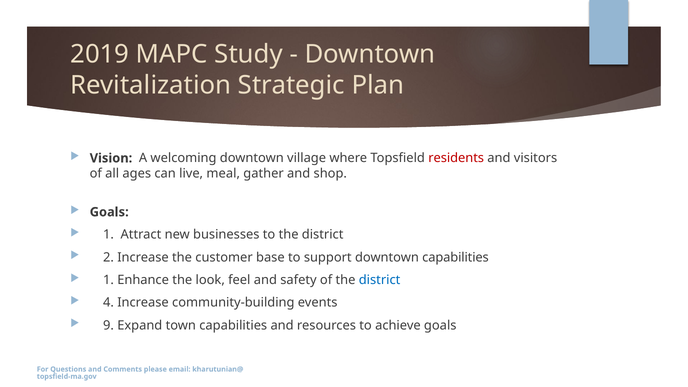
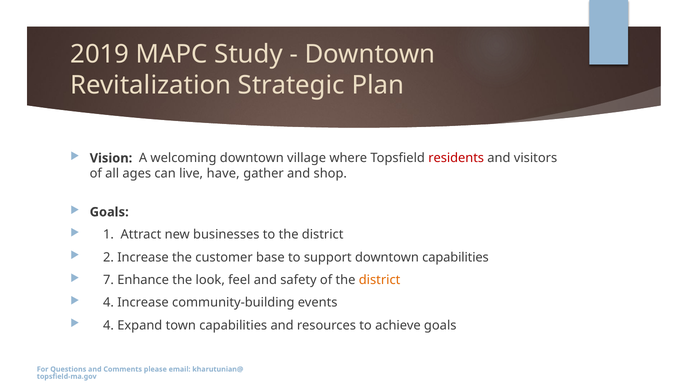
meal: meal -> have
1 at (108, 280): 1 -> 7
district at (380, 280) colour: blue -> orange
9 at (108, 325): 9 -> 4
